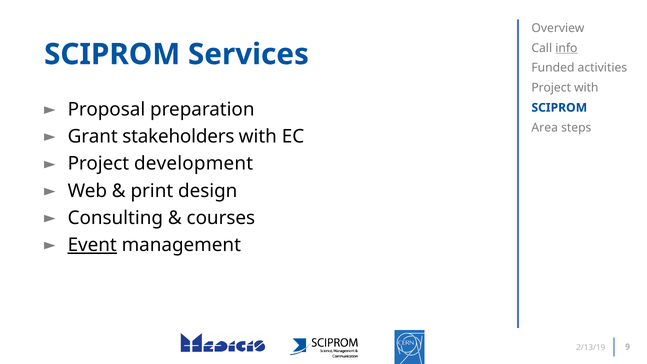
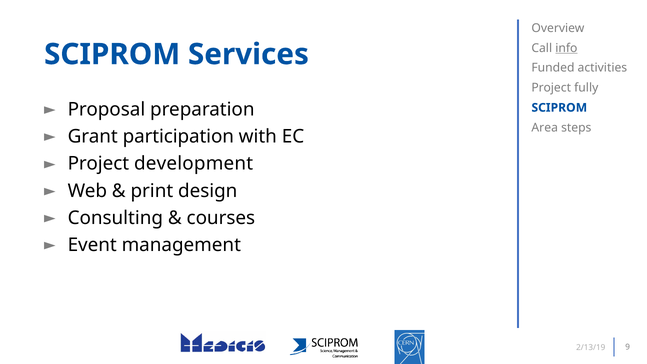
Project with: with -> fully
stakeholders: stakeholders -> participation
Event underline: present -> none
